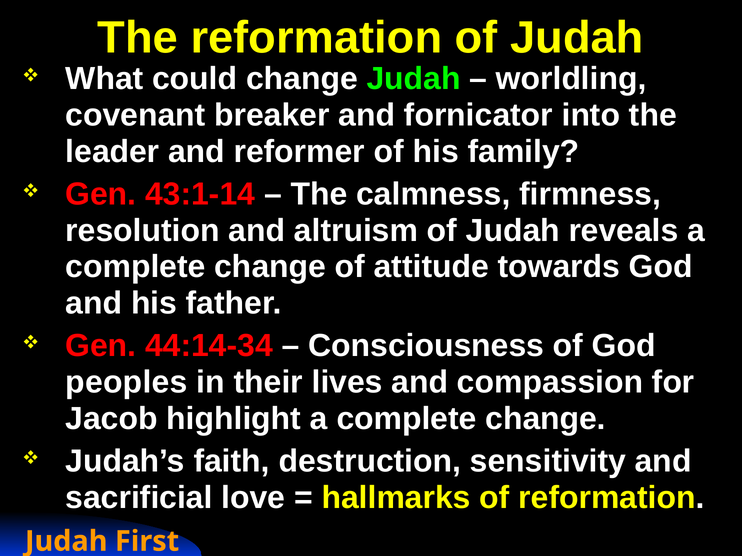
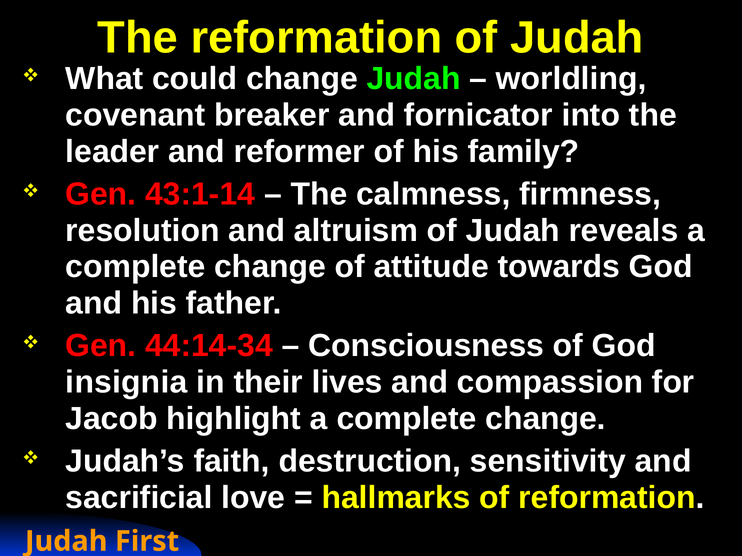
peoples: peoples -> insignia
